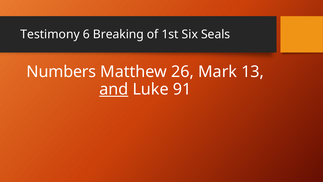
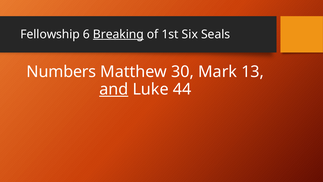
Testimony: Testimony -> Fellowship
Breaking underline: none -> present
26: 26 -> 30
91: 91 -> 44
